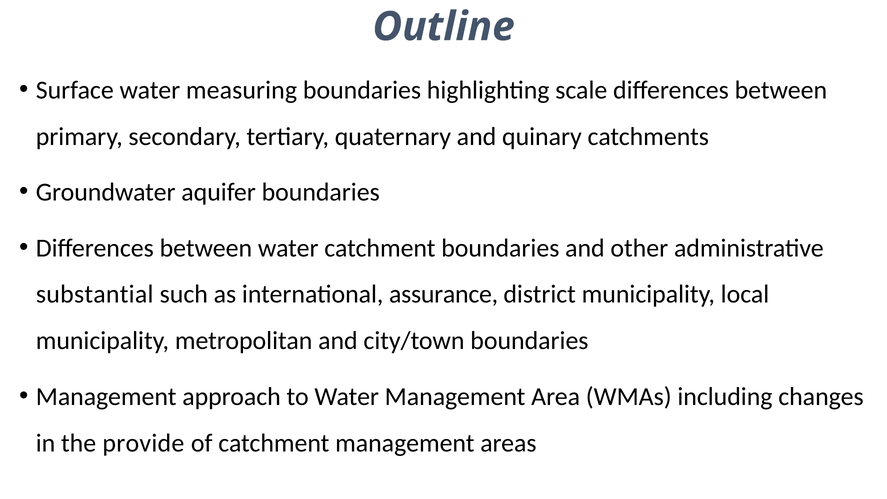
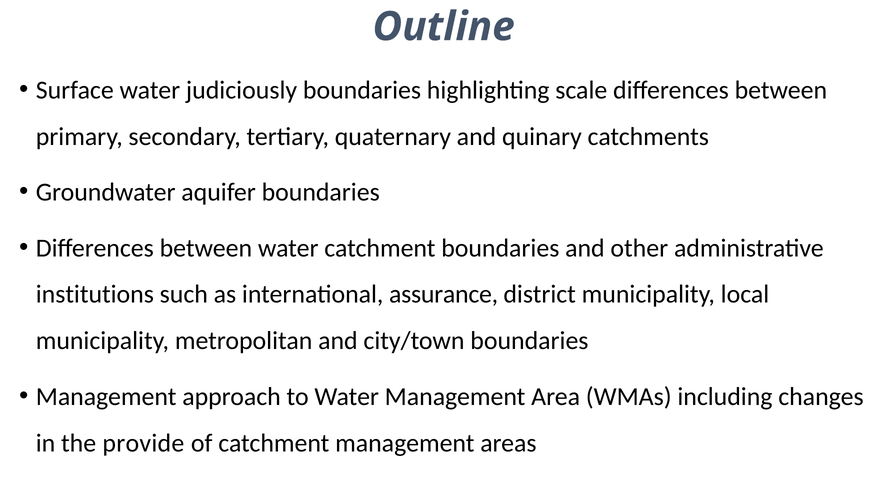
measuring: measuring -> judiciously
substantial: substantial -> institutions
